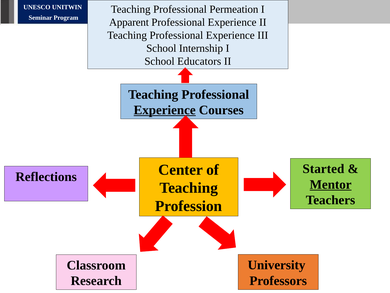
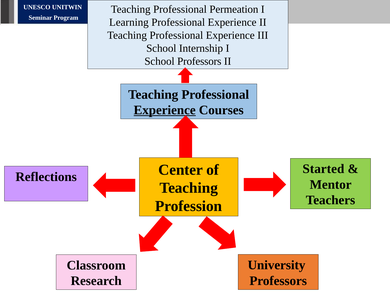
Apparent: Apparent -> Learning
School Educators: Educators -> Professors
Mentor underline: present -> none
